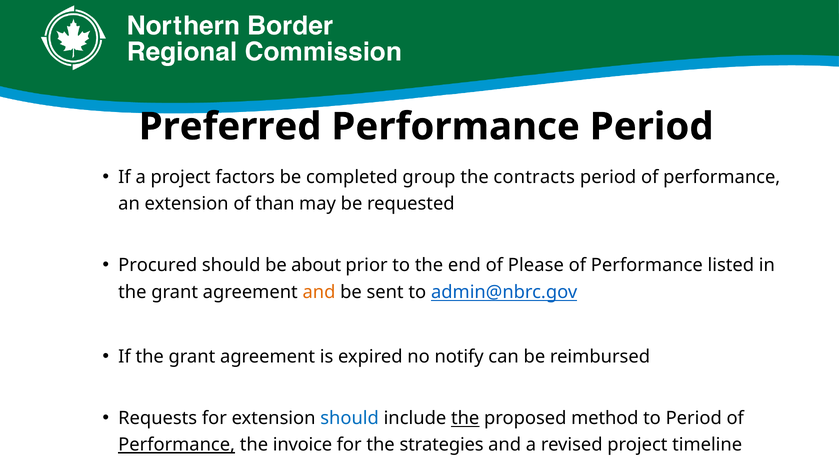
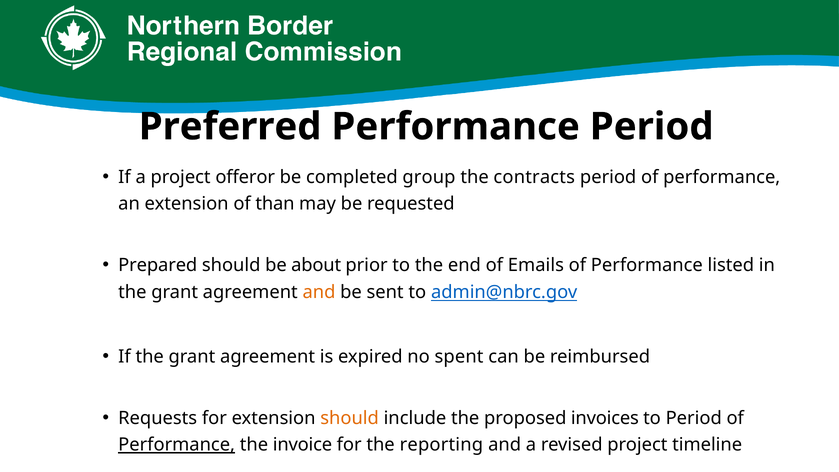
factors: factors -> offeror
Procured: Procured -> Prepared
Please: Please -> Emails
notify: notify -> spent
should at (350, 418) colour: blue -> orange
the at (465, 418) underline: present -> none
method: method -> invoices
strategies: strategies -> reporting
